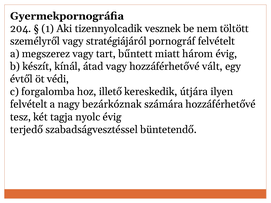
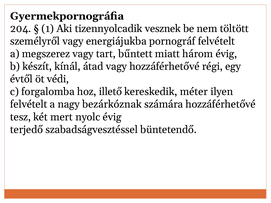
stratégiájáról: stratégiájáról -> energiájukba
vált: vált -> régi
útjára: útjára -> méter
tagja: tagja -> mert
